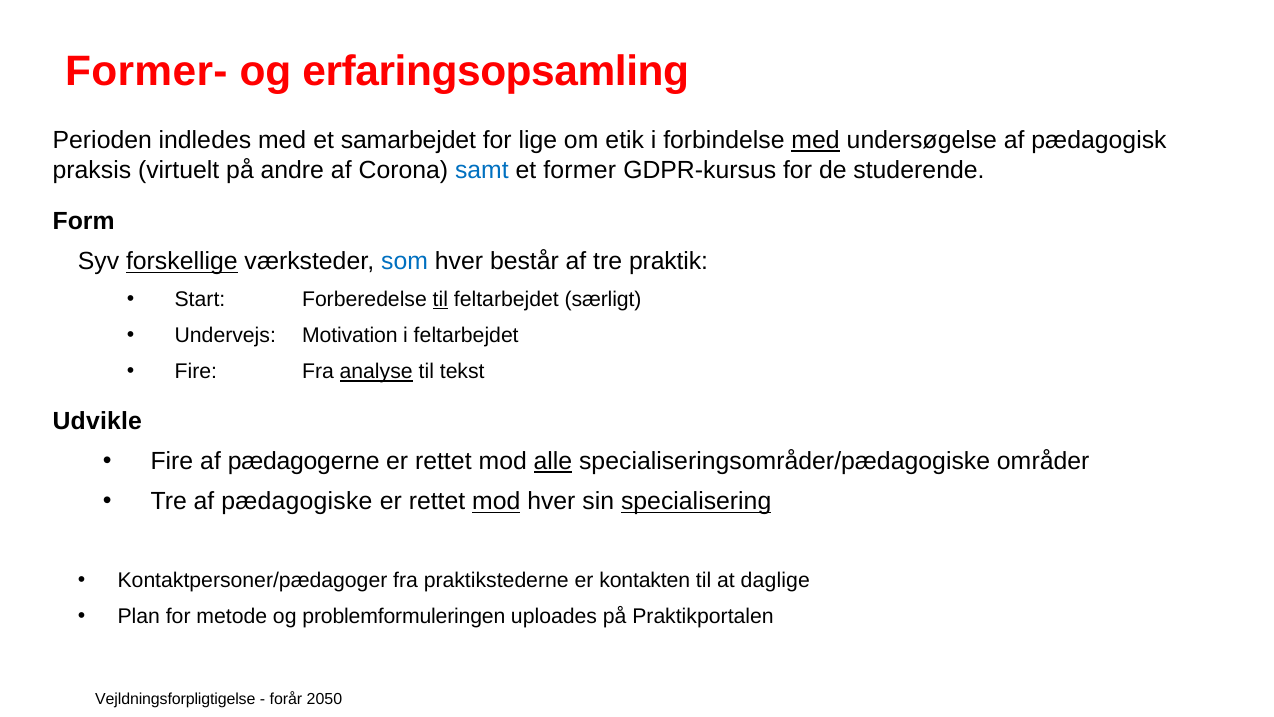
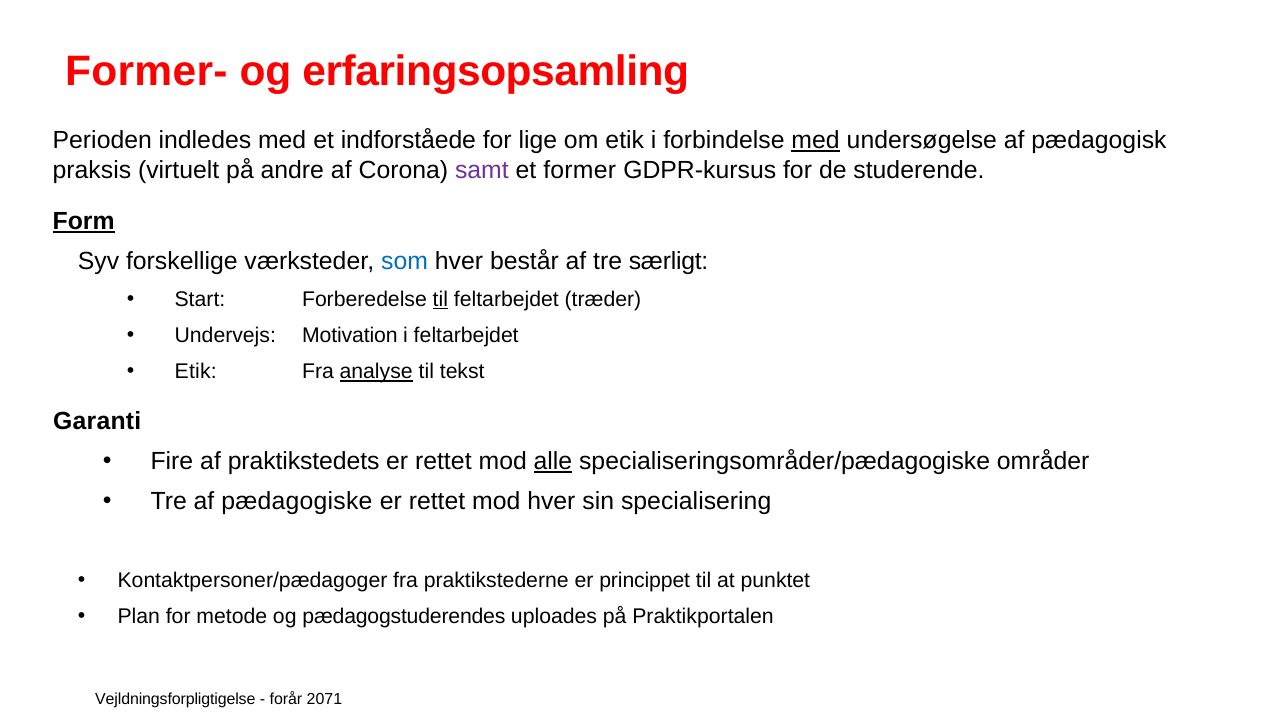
samarbejdet: samarbejdet -> indforståede
samt colour: blue -> purple
Form underline: none -> present
forskellige underline: present -> none
praktik: praktik -> særligt
særligt: særligt -> træder
Fire at (196, 372): Fire -> Etik
Udvikle: Udvikle -> Garanti
pædagogerne: pædagogerne -> praktikstedets
mod at (496, 502) underline: present -> none
specialisering underline: present -> none
kontakten: kontakten -> princippet
daglige: daglige -> punktet
problemformuleringen: problemformuleringen -> pædagogstuderendes
2050: 2050 -> 2071
